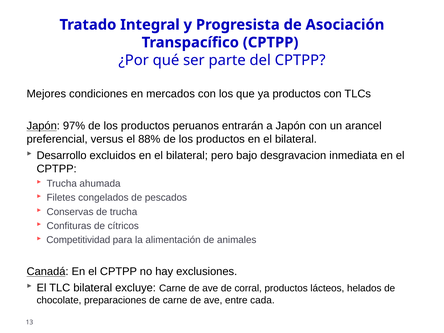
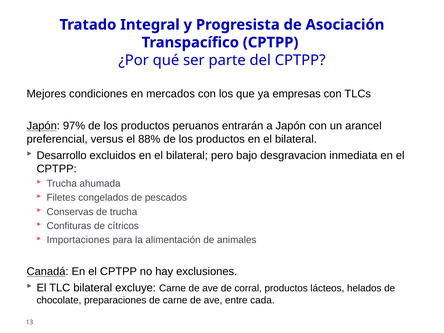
ya productos: productos -> empresas
Competitividad: Competitividad -> Importaciones
